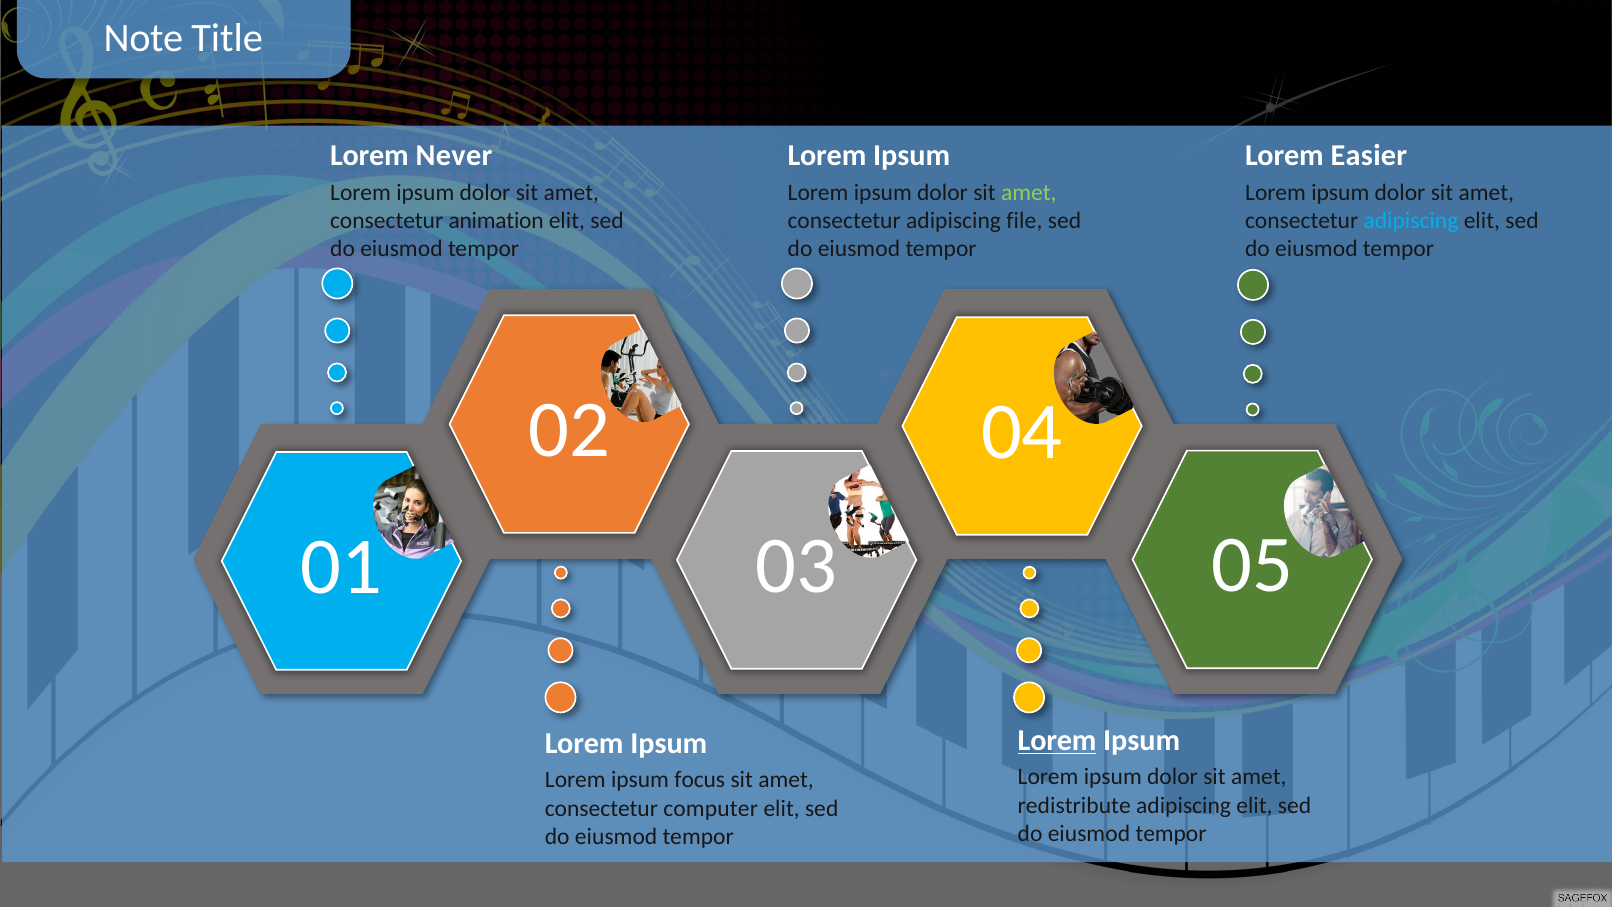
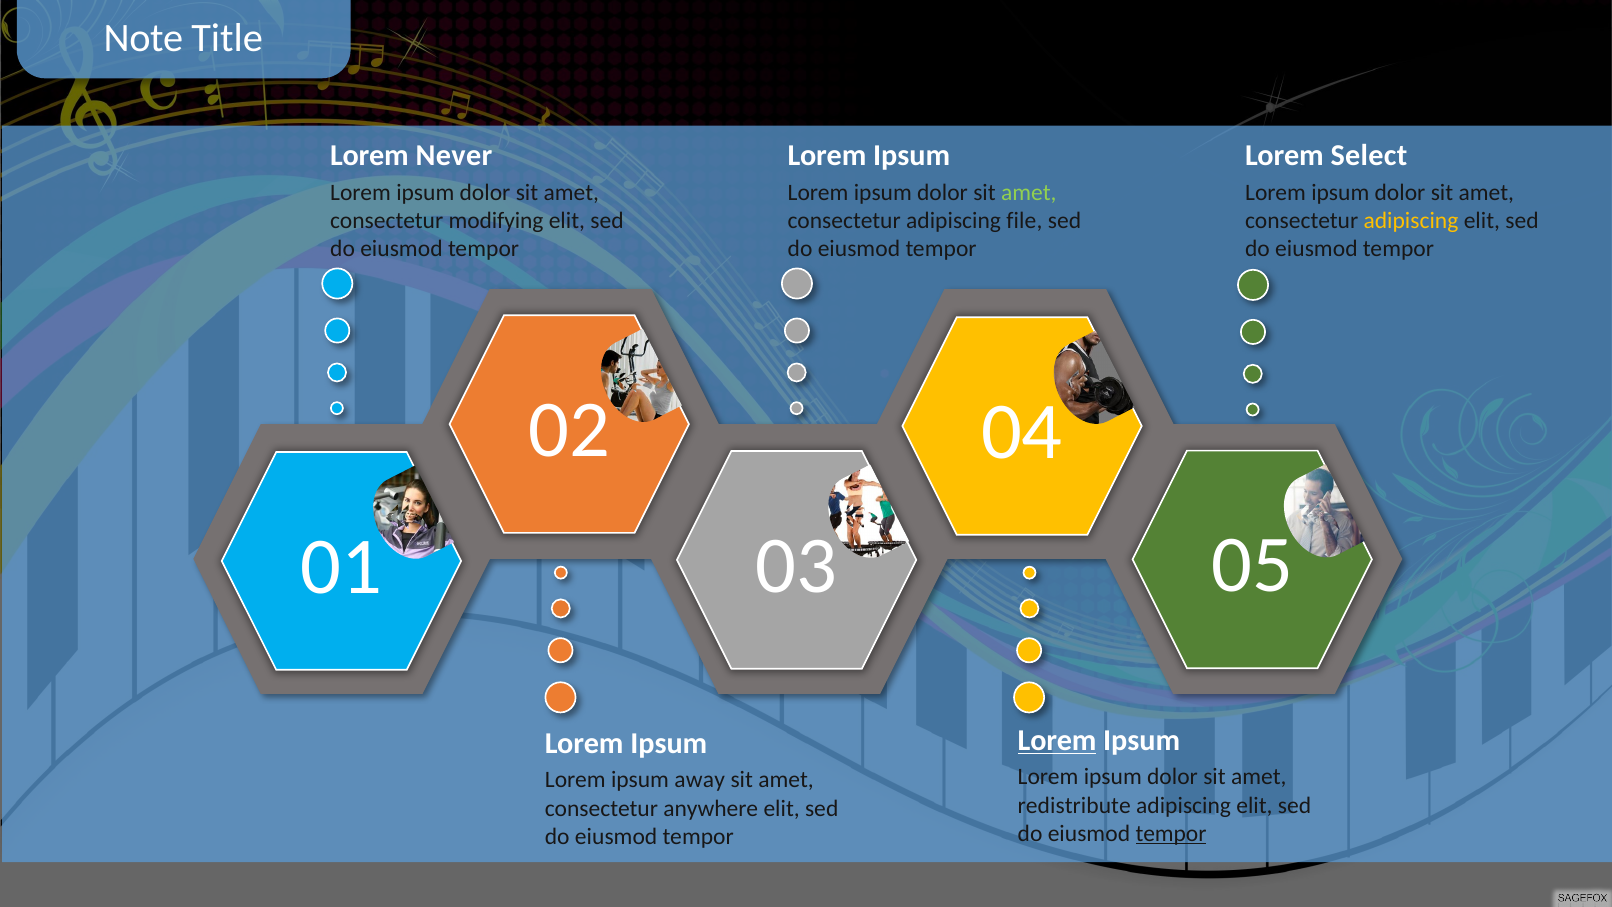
Easier: Easier -> Select
animation: animation -> modifying
adipiscing at (1411, 221) colour: light blue -> yellow
focus: focus -> away
computer: computer -> anywhere
tempor at (1171, 833) underline: none -> present
